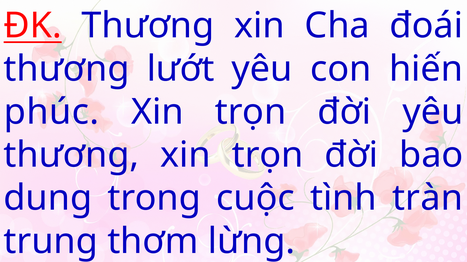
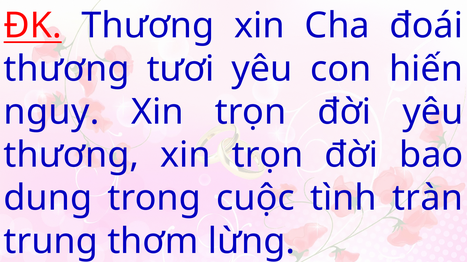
lướt: lướt -> tươi
phúc: phúc -> nguy
